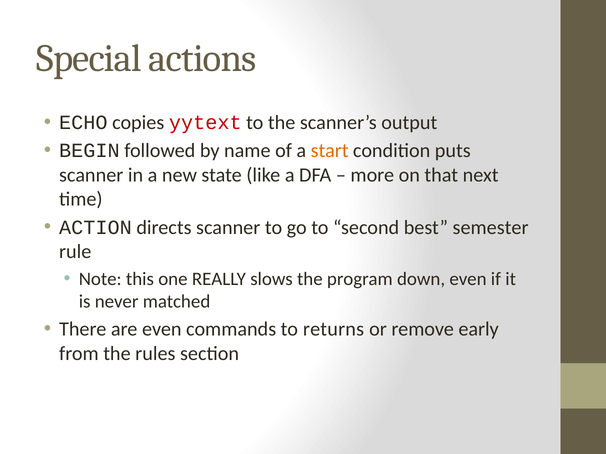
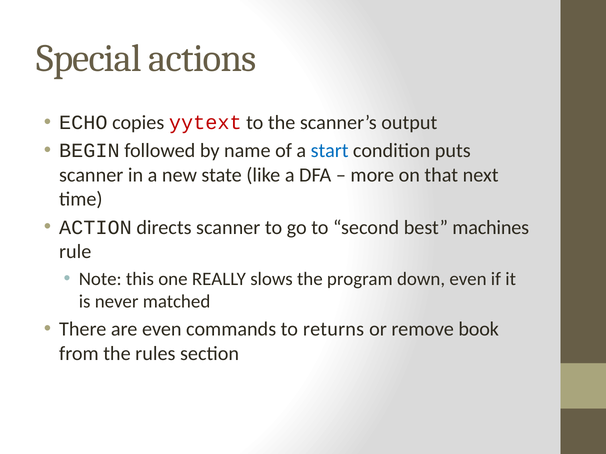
start colour: orange -> blue
semester: semester -> machines
early: early -> book
